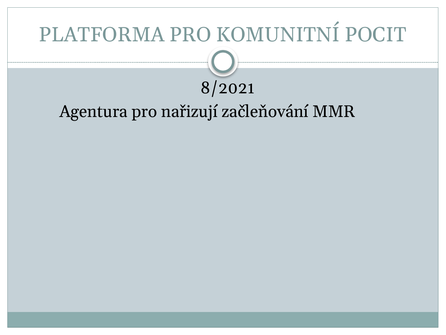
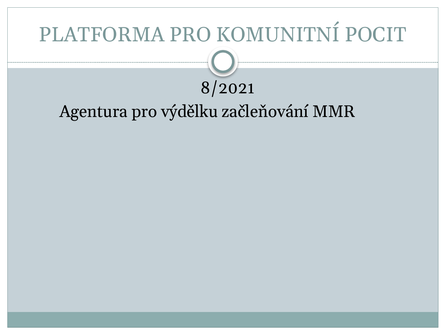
nařizují: nařizují -> výdělku
